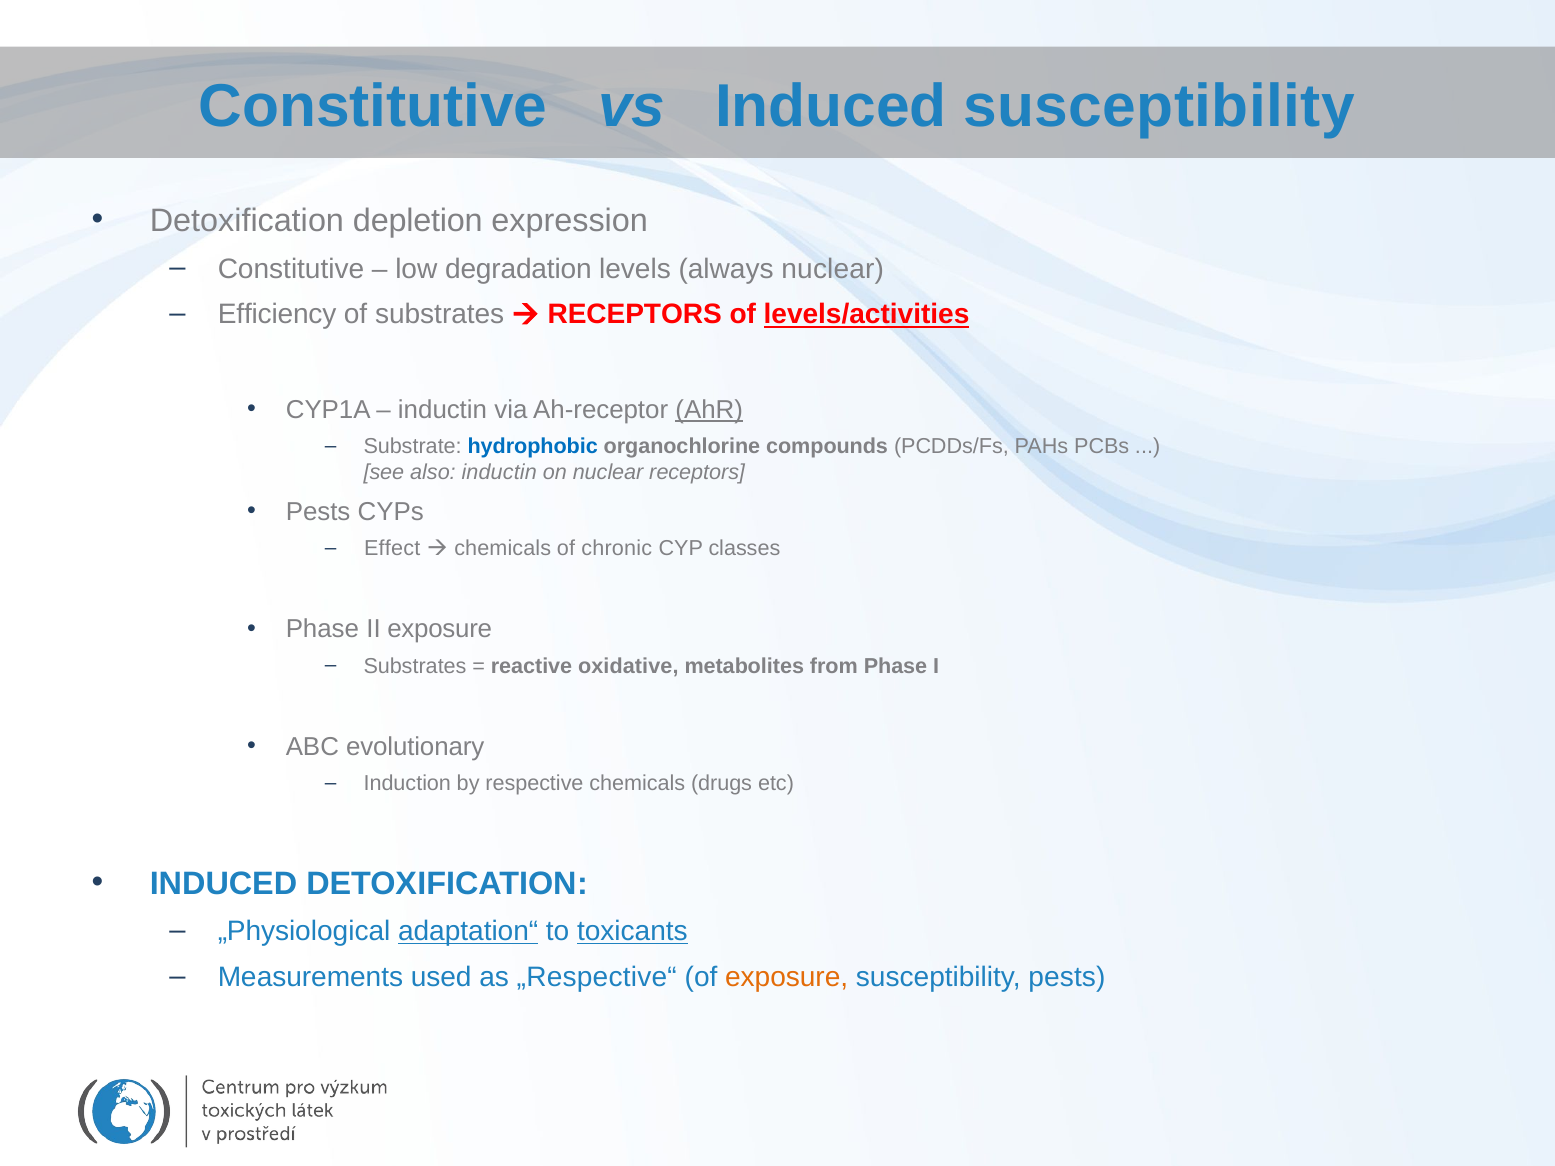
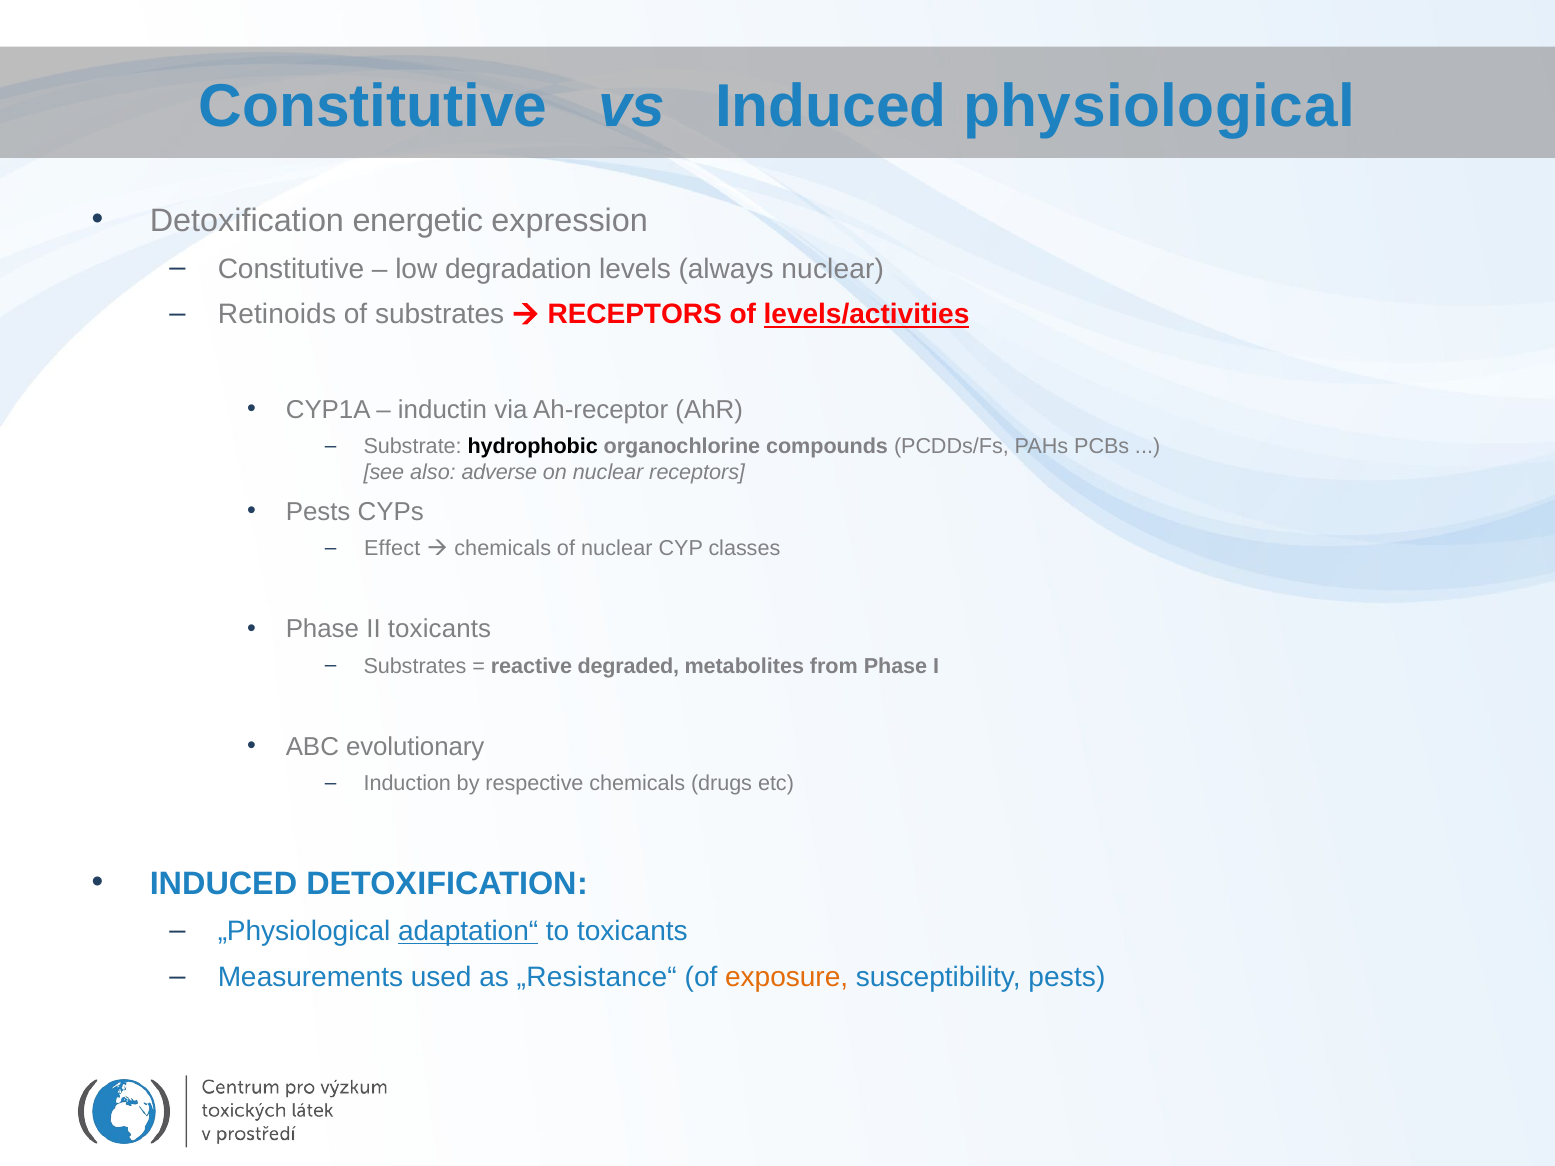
Induced susceptibility: susceptibility -> physiological
depletion: depletion -> energetic
Efficiency: Efficiency -> Retinoids
AhR underline: present -> none
hydrophobic colour: blue -> black
also inductin: inductin -> adverse
of chronic: chronic -> nuclear
II exposure: exposure -> toxicants
oxidative: oxidative -> degraded
toxicants at (632, 932) underline: present -> none
„Respective“: „Respective“ -> „Resistance“
